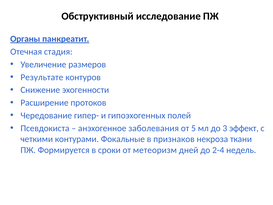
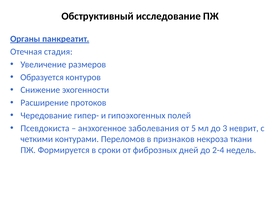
Результате: Результате -> Образуется
эффект: эффект -> неврит
Фокальные: Фокальные -> Переломов
метеоризм: метеоризм -> фиброзных
